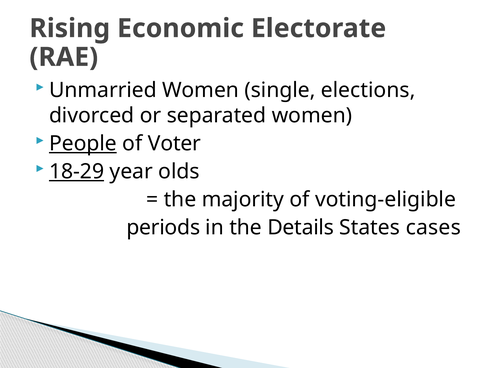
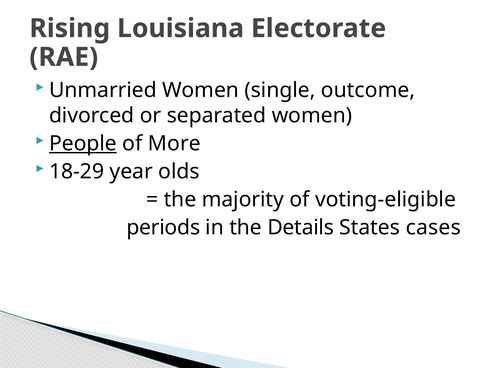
Economic: Economic -> Louisiana
elections: elections -> outcome
Voter: Voter -> More
18-29 underline: present -> none
